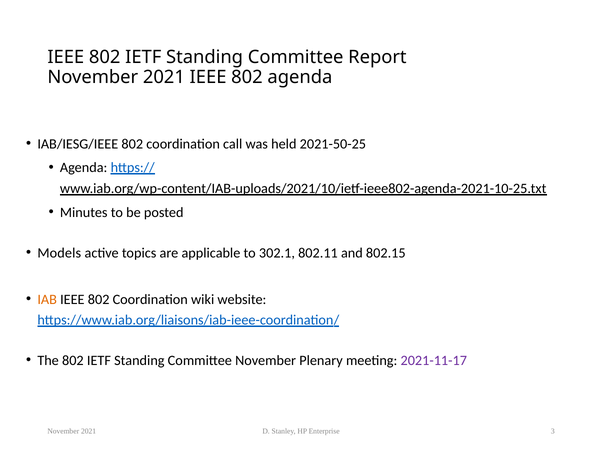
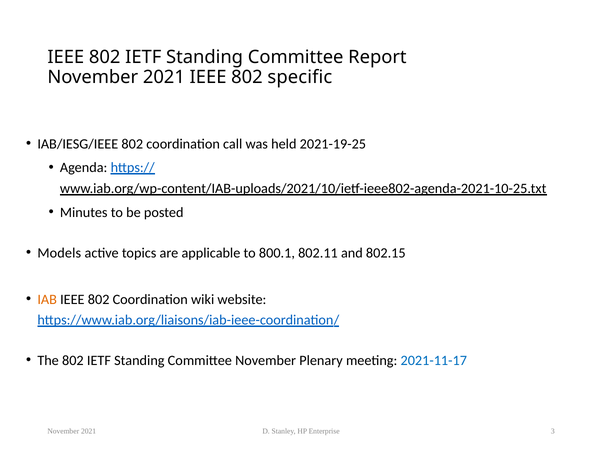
802 agenda: agenda -> specific
2021-50-25: 2021-50-25 -> 2021-19-25
302.1: 302.1 -> 800.1
2021-11-17 colour: purple -> blue
